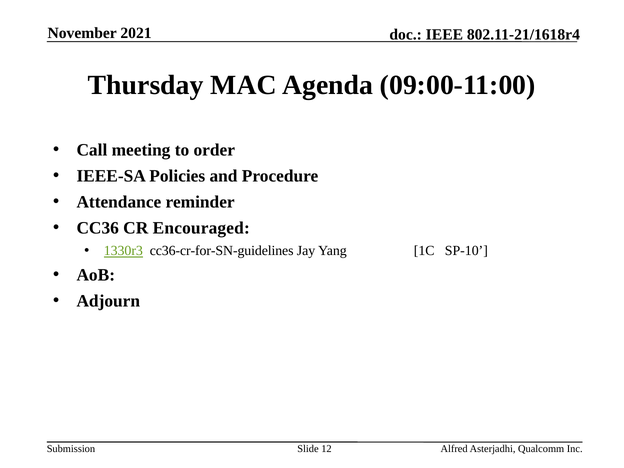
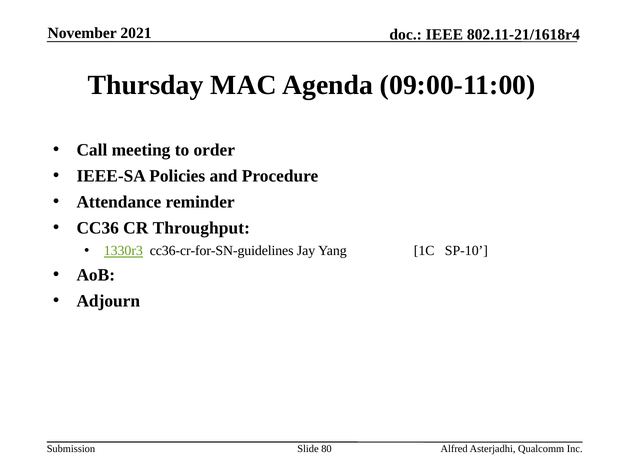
Encouraged: Encouraged -> Throughput
12: 12 -> 80
